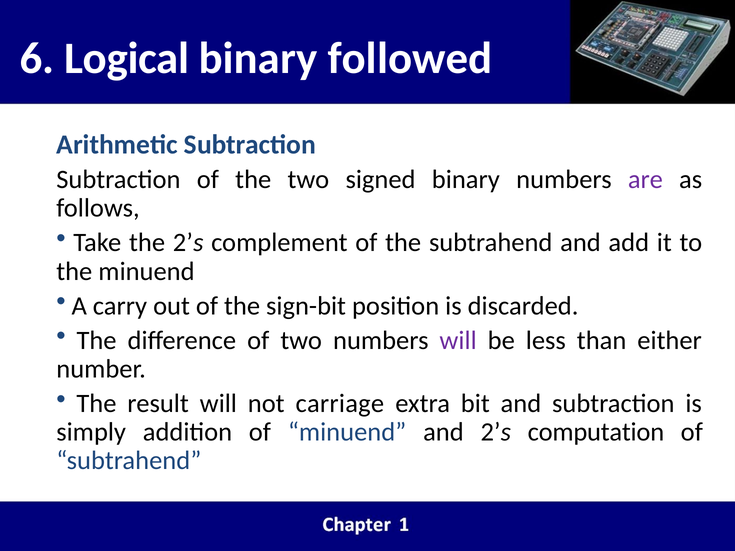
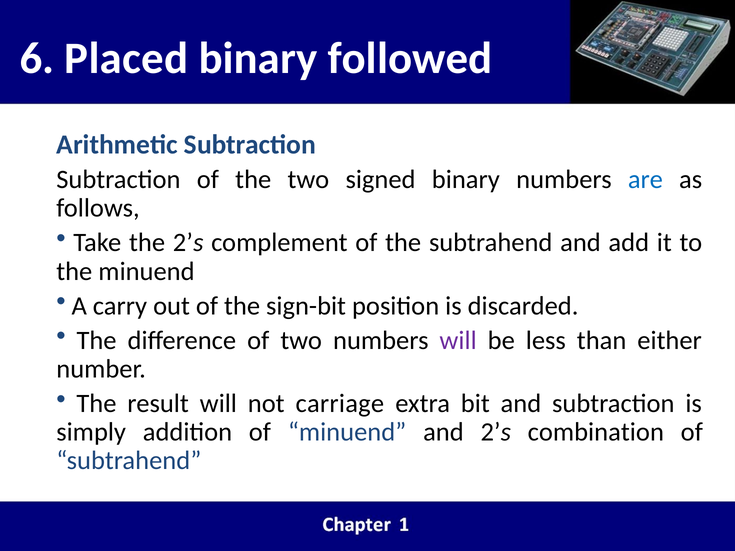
Logical: Logical -> Placed
are colour: purple -> blue
computation: computation -> combination
